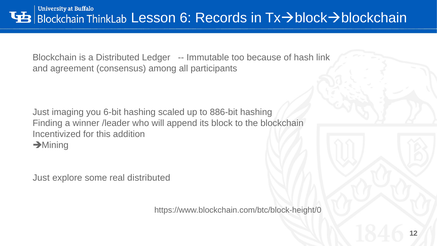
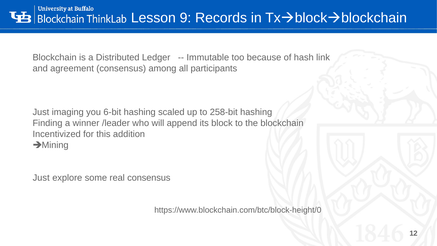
6: 6 -> 9
886-bit: 886-bit -> 258-bit
real distributed: distributed -> consensus
